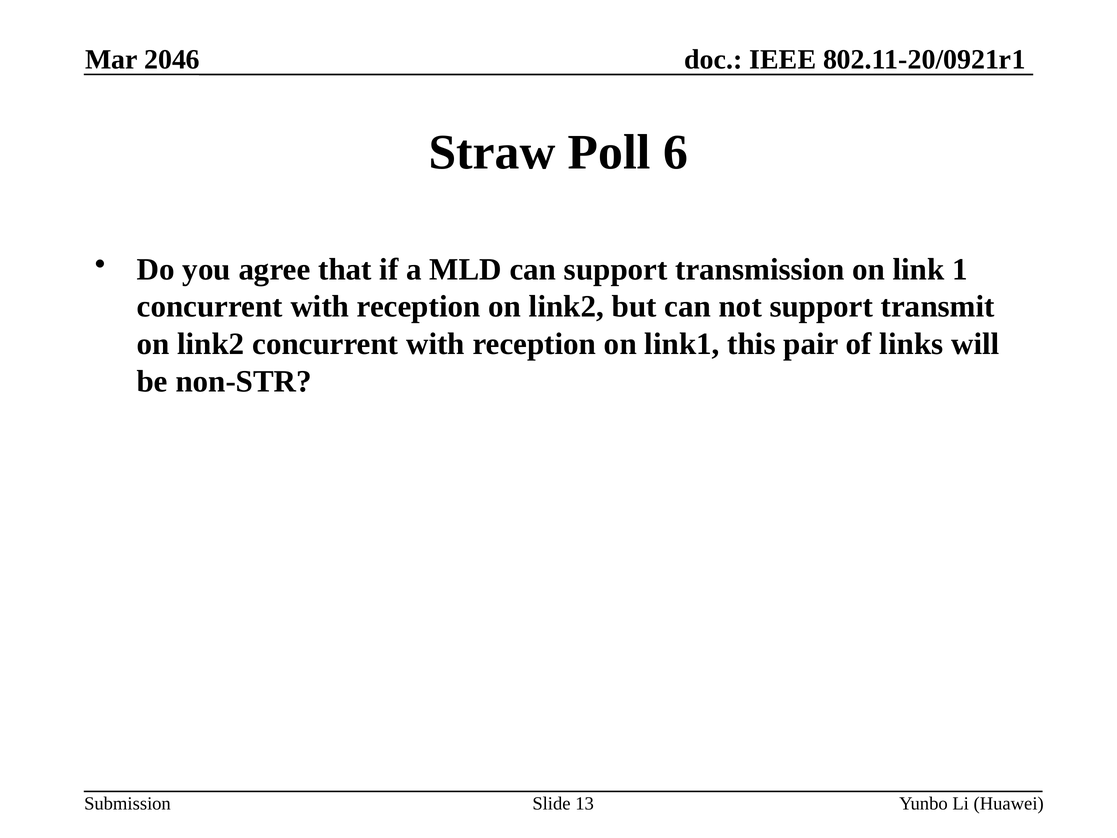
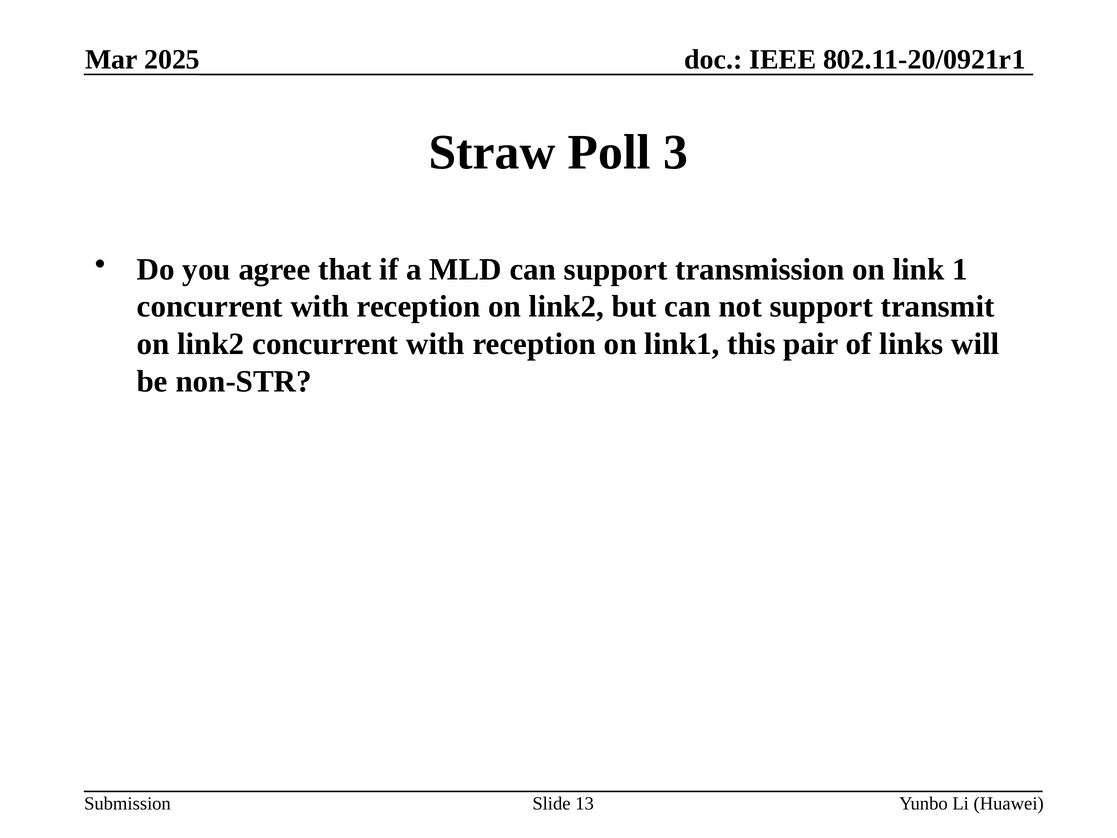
2046: 2046 -> 2025
6: 6 -> 3
